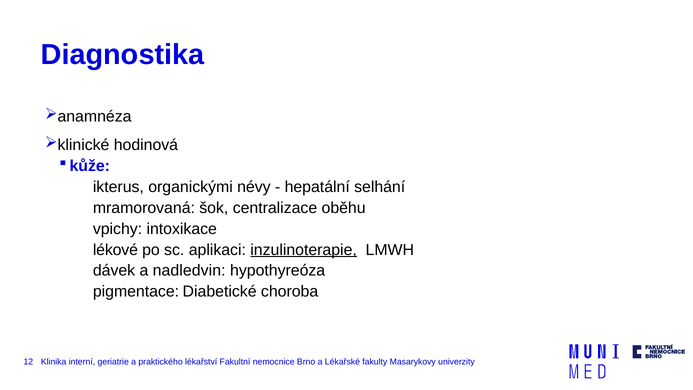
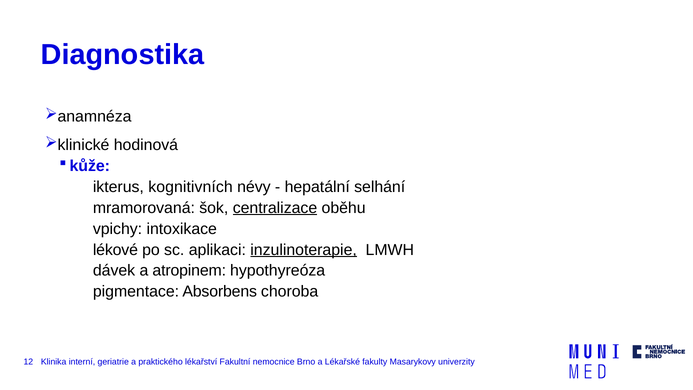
organickými: organickými -> kognitivních
centralizace underline: none -> present
nadledvin: nadledvin -> atropinem
Diabetické: Diabetické -> Absorbens
